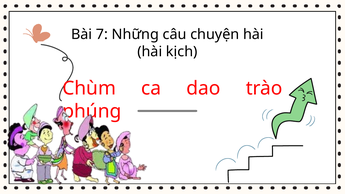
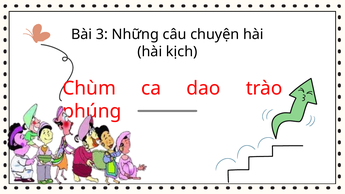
7: 7 -> 3
